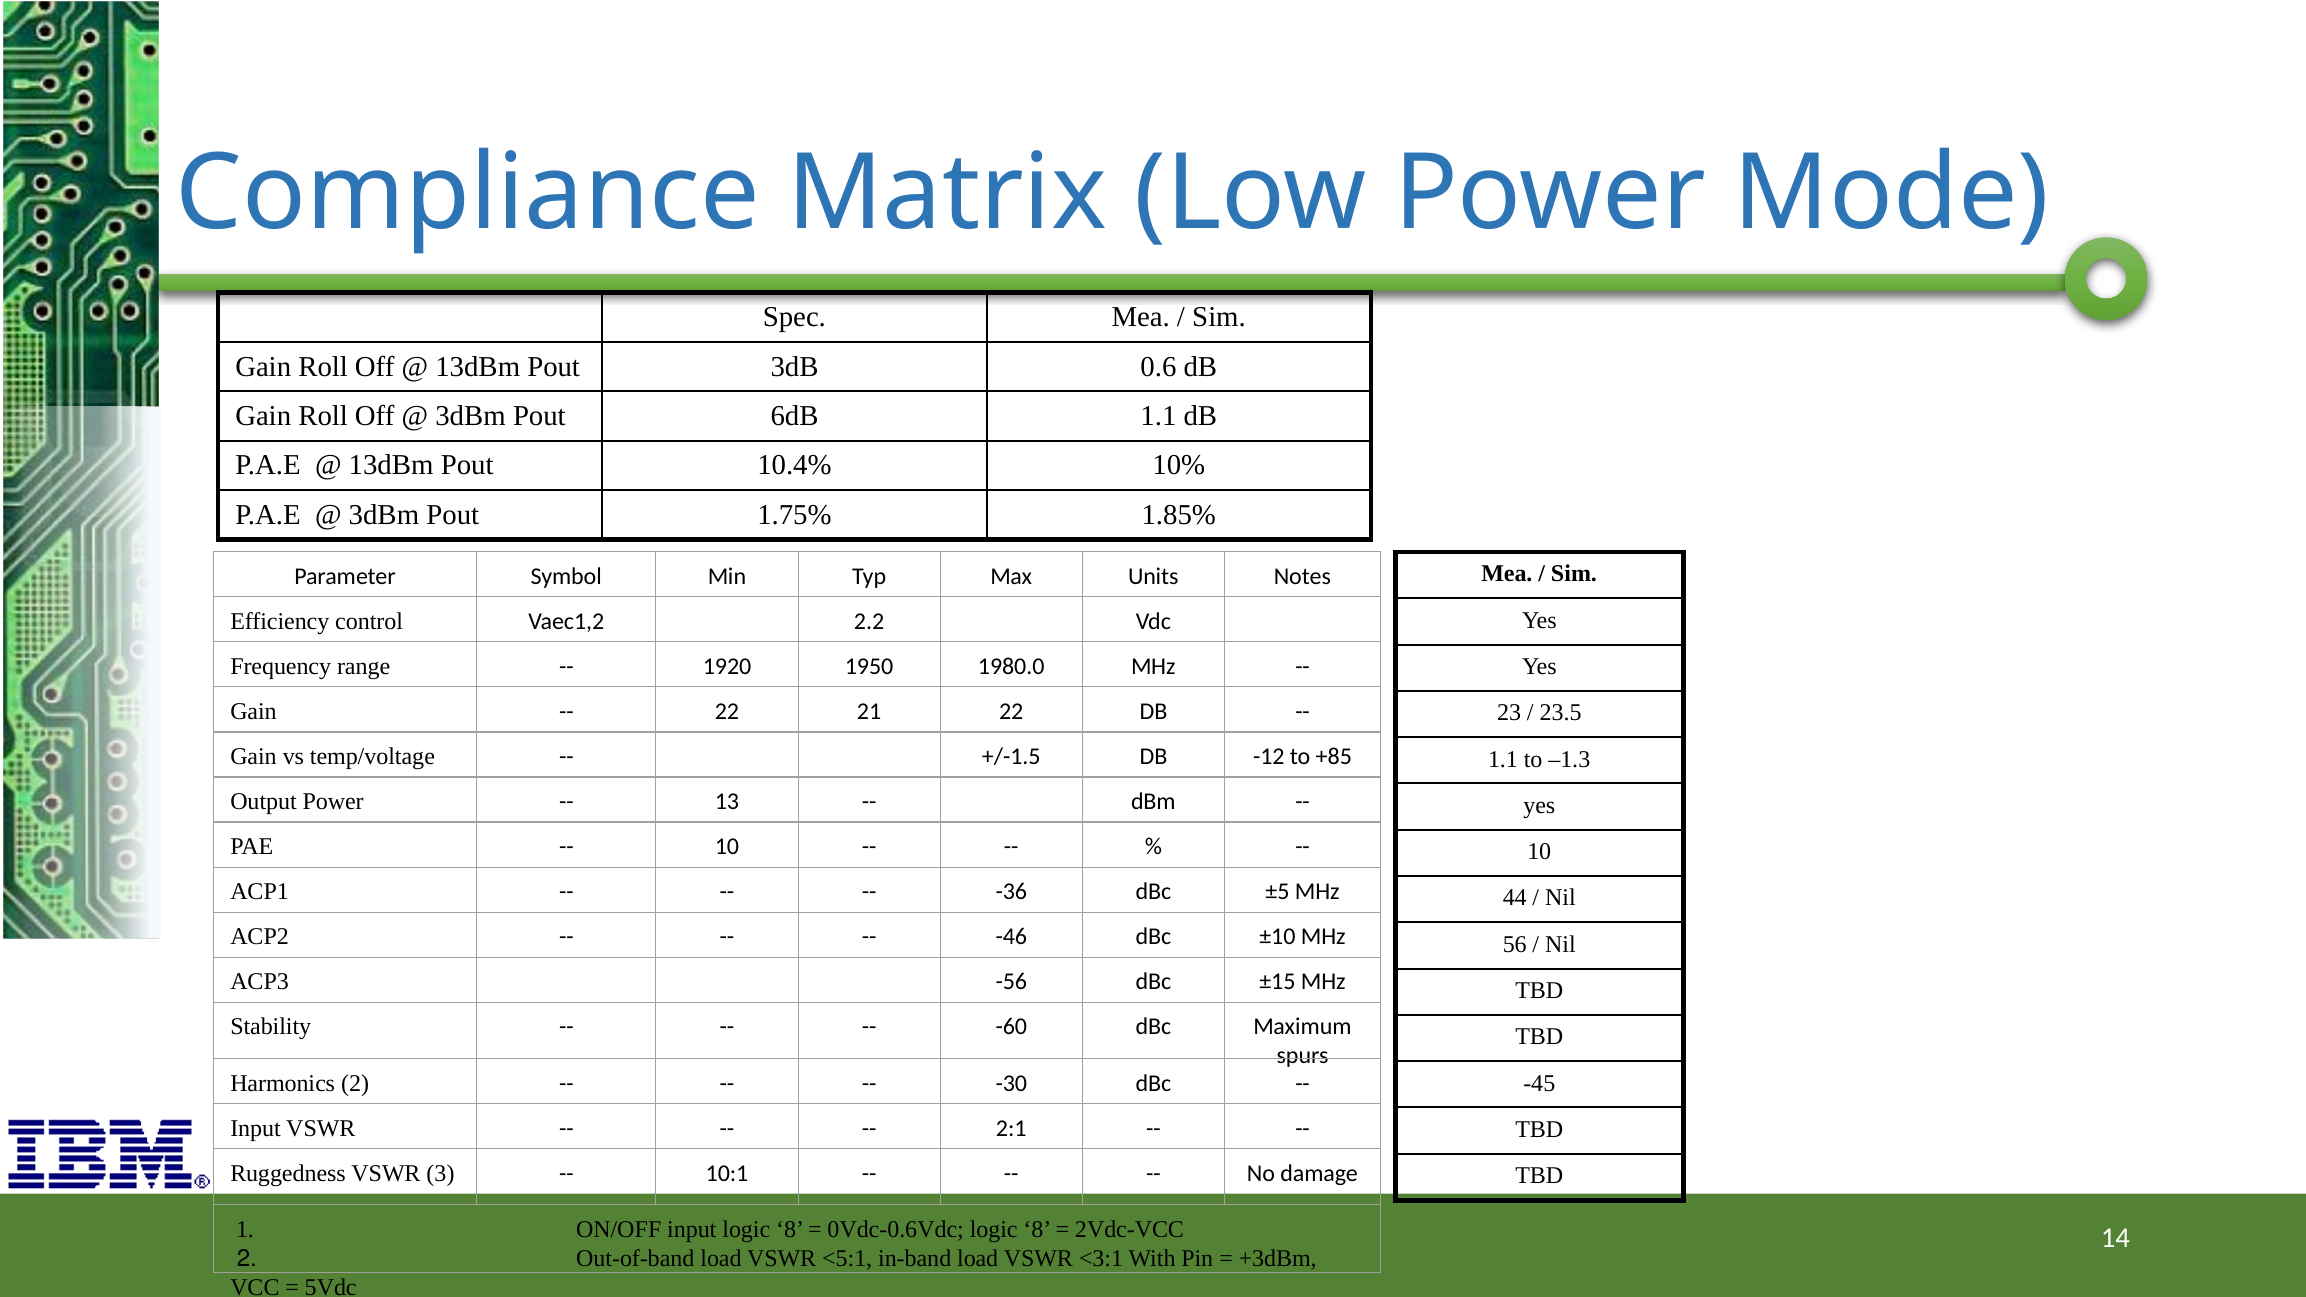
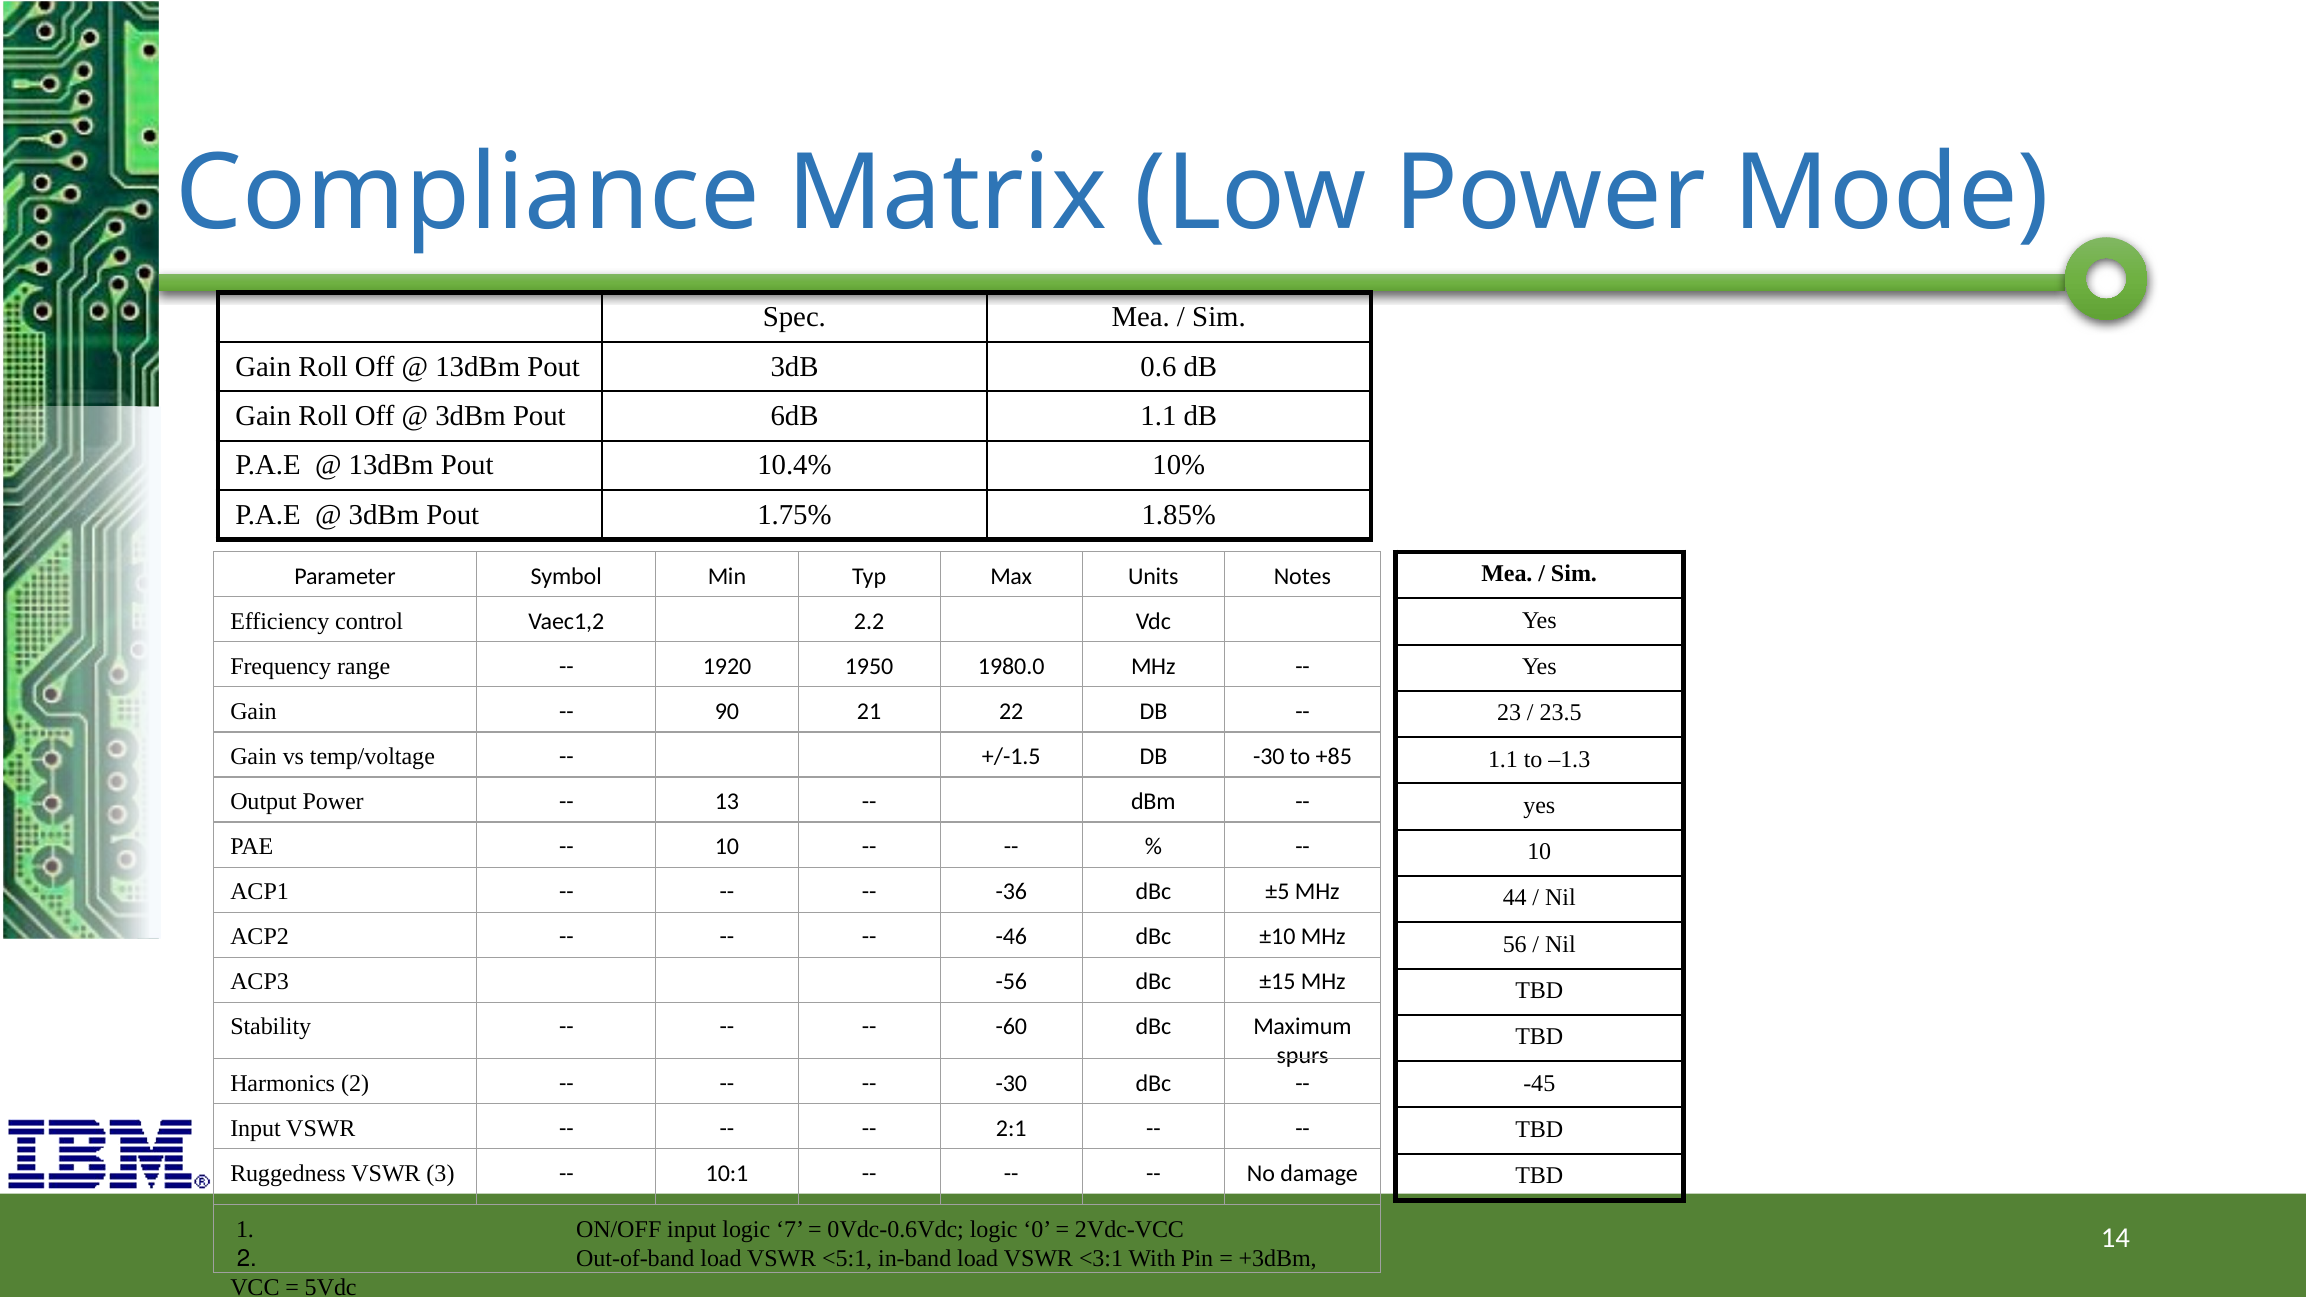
22 at (727, 712): 22 -> 90
DB -12: -12 -> -30
input logic 8: 8 -> 7
0Vdc-0.6Vdc logic 8: 8 -> 0
